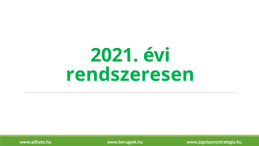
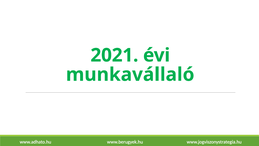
rendszeresen: rendszeresen -> munkavállaló
